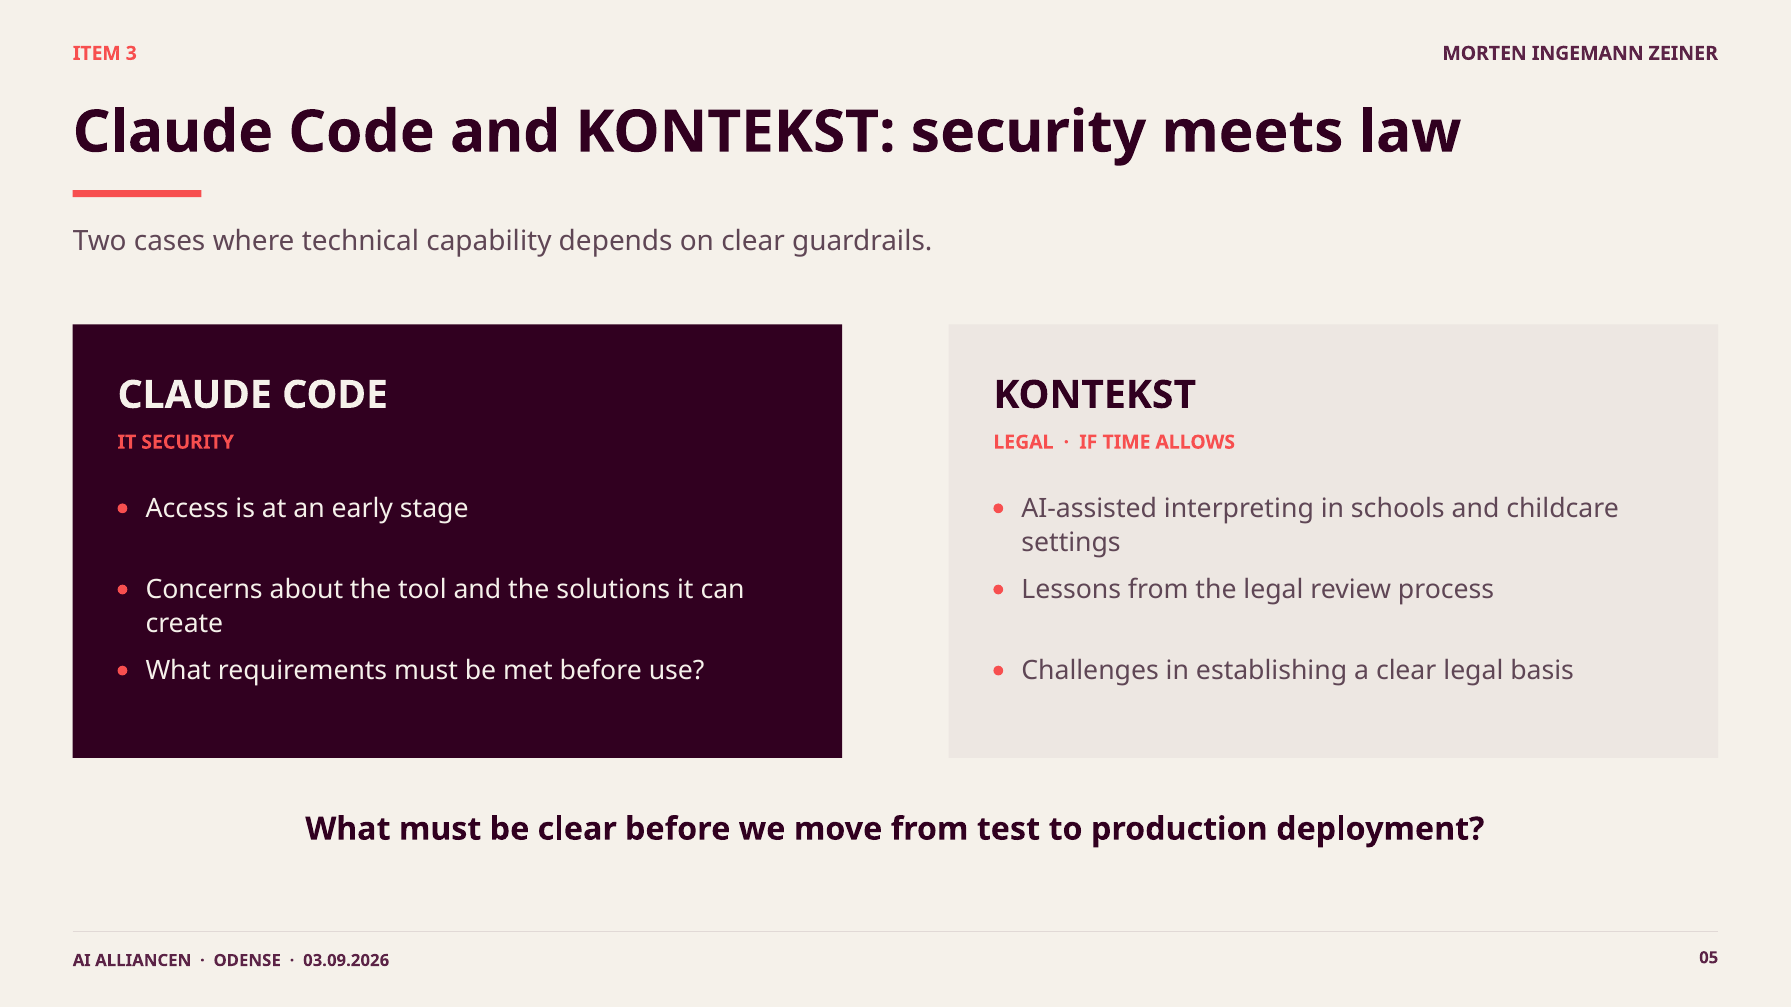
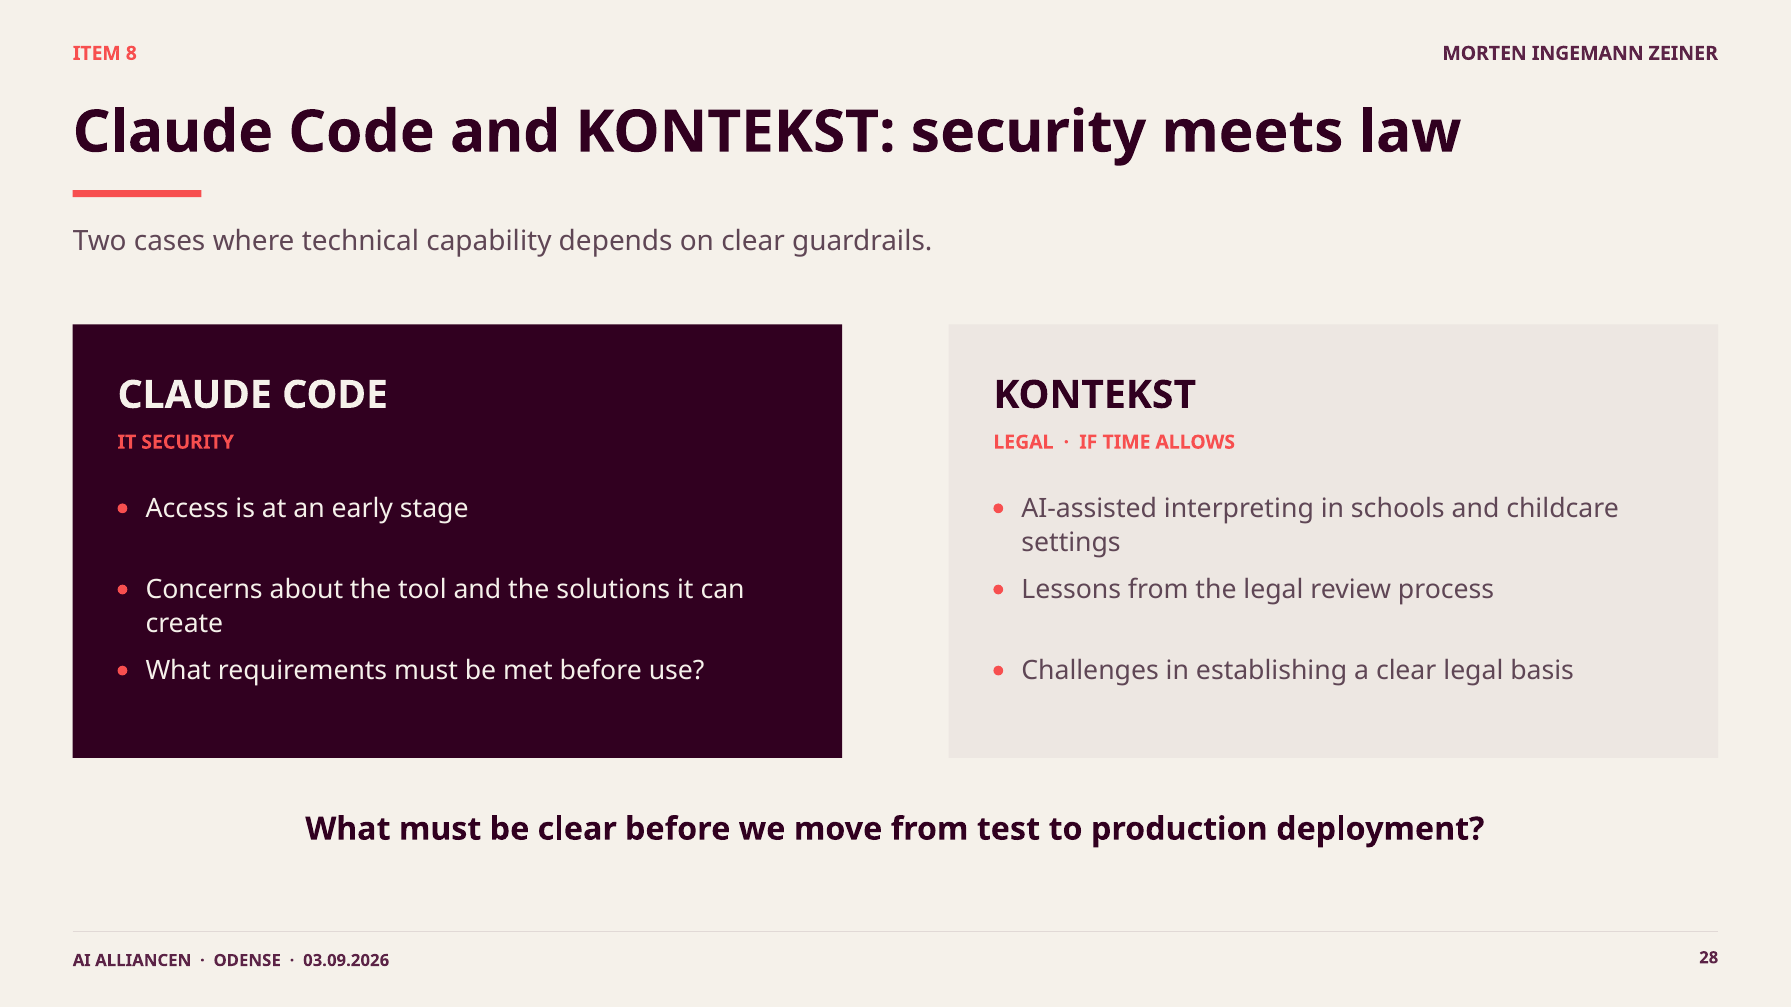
3: 3 -> 8
05: 05 -> 28
